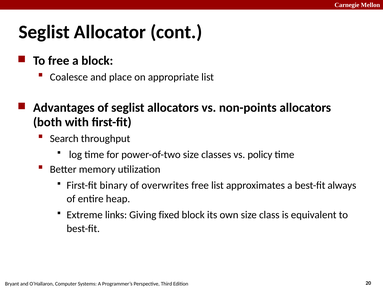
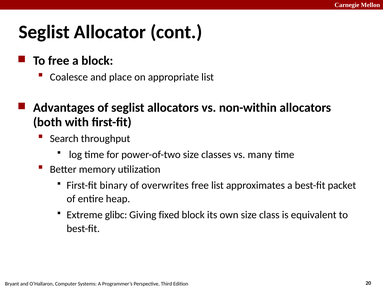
non-points: non-points -> non-within
policy: policy -> many
always: always -> packet
links: links -> glibc
